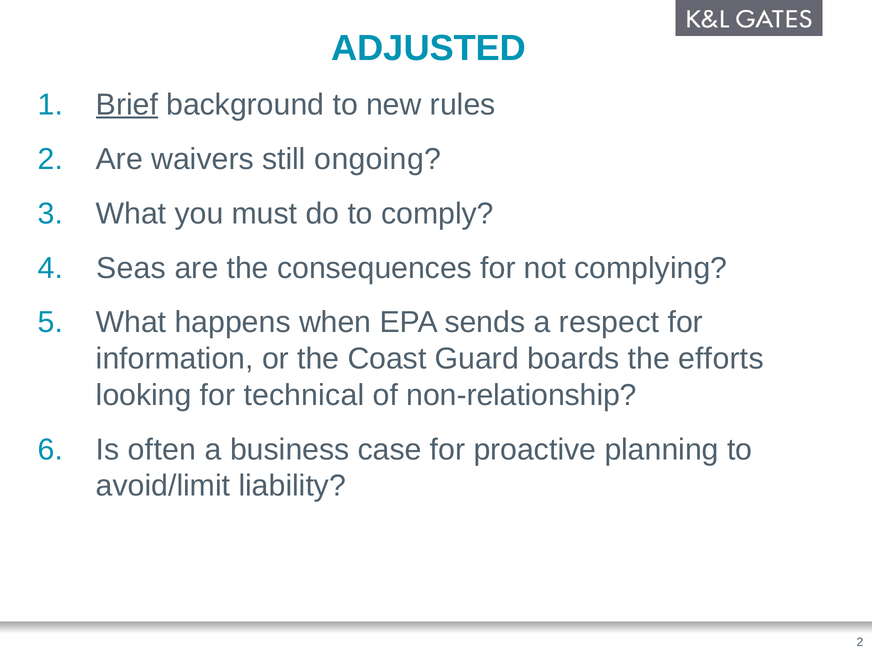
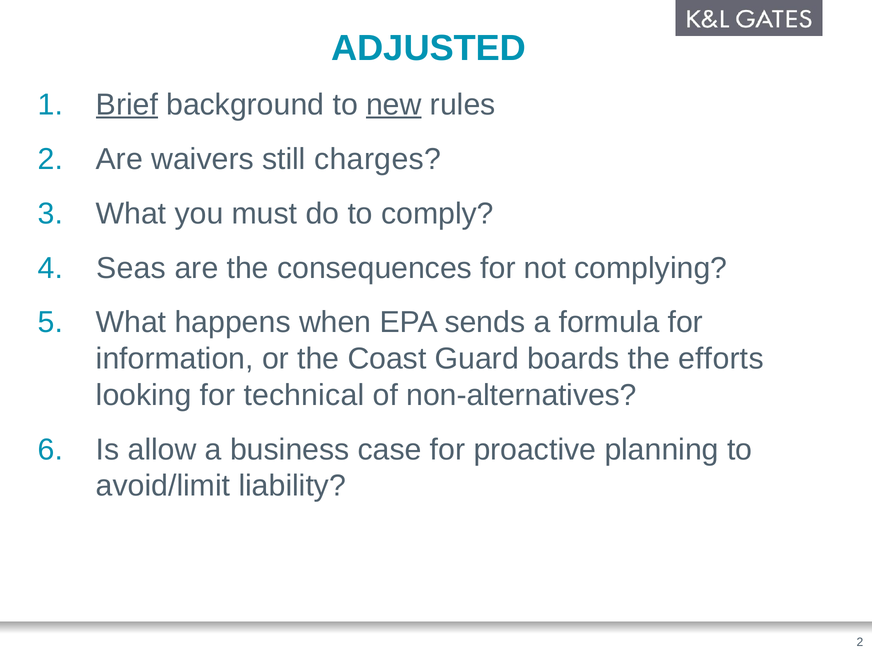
new underline: none -> present
ongoing: ongoing -> charges
respect: respect -> formula
non-relationship: non-relationship -> non-alternatives
often: often -> allow
